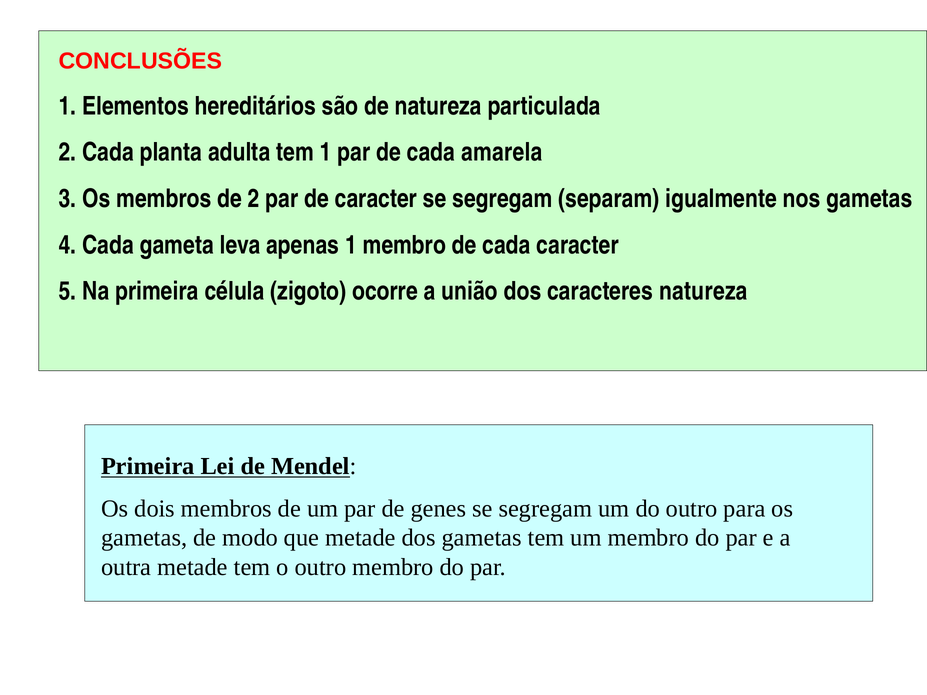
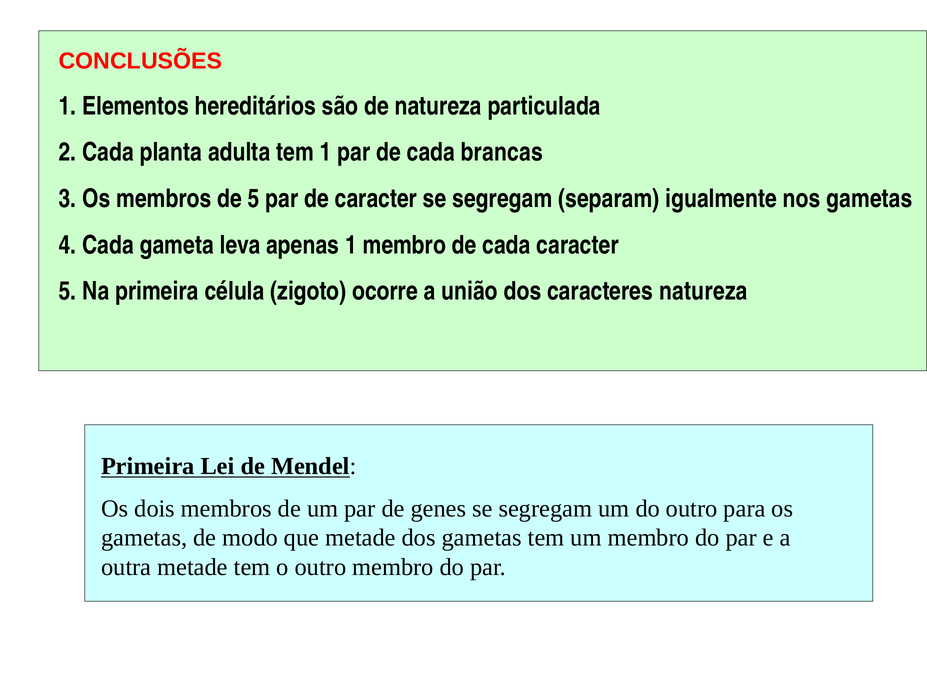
amarela: amarela -> brancas
de 2: 2 -> 5
